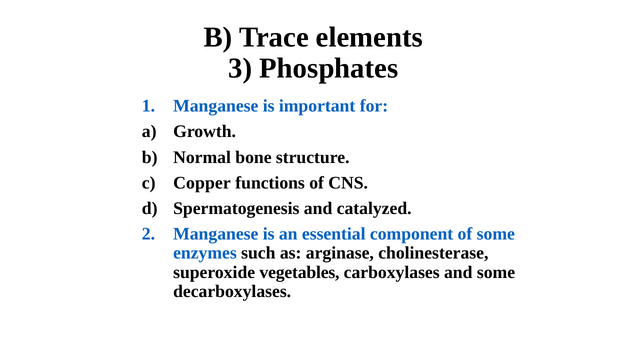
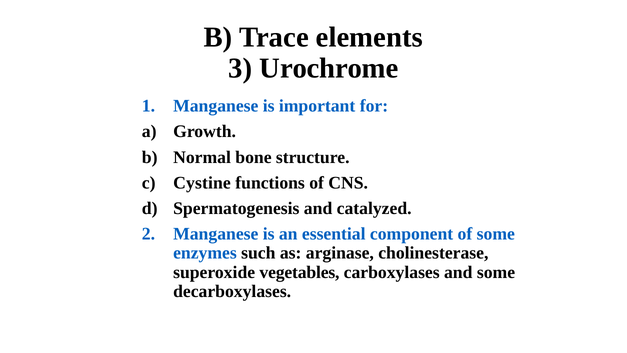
Phosphates: Phosphates -> Urochrome
Copper: Copper -> Cystine
